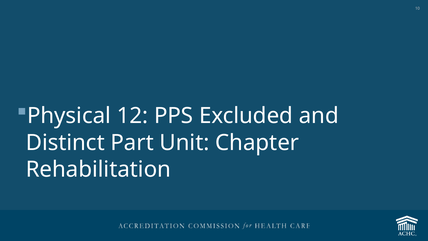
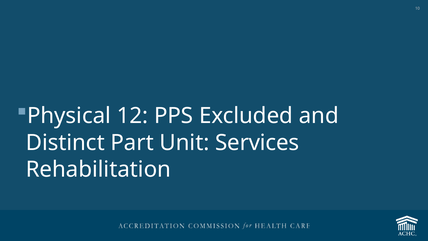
Chapter: Chapter -> Services
